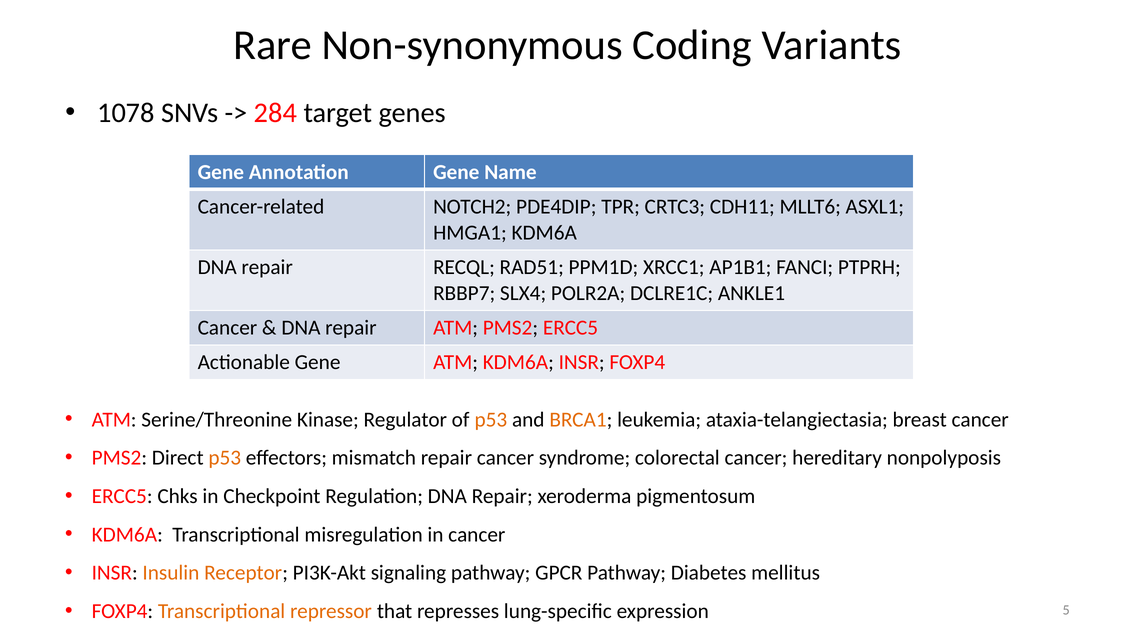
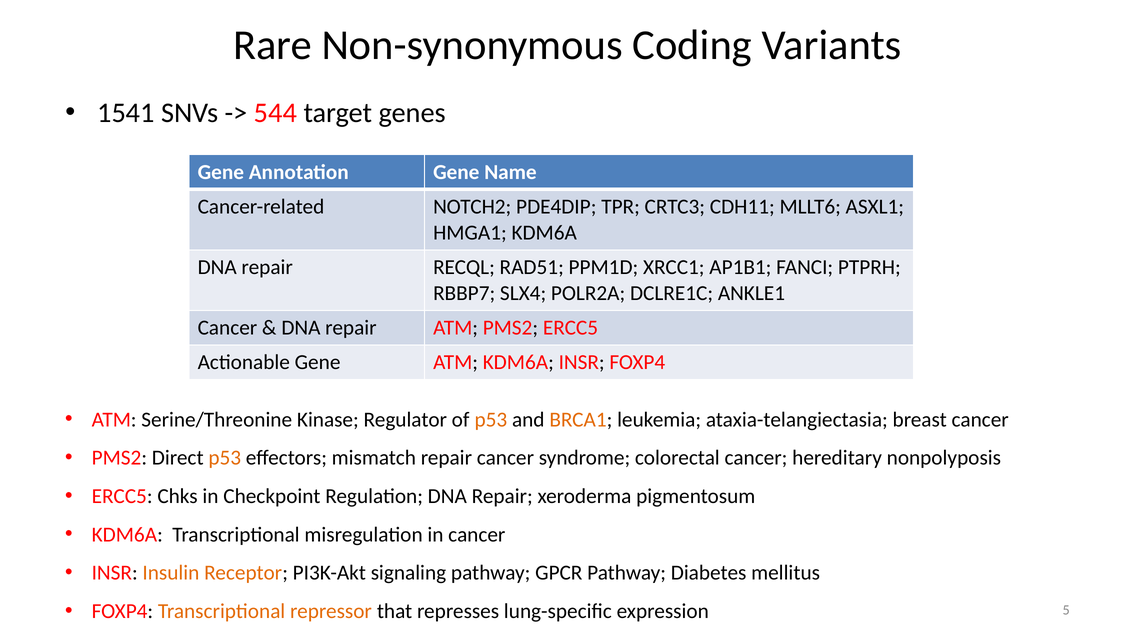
1078: 1078 -> 1541
284: 284 -> 544
